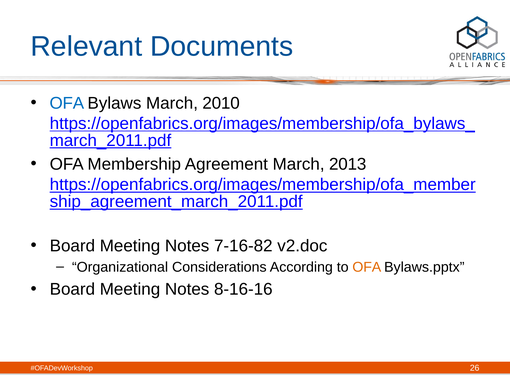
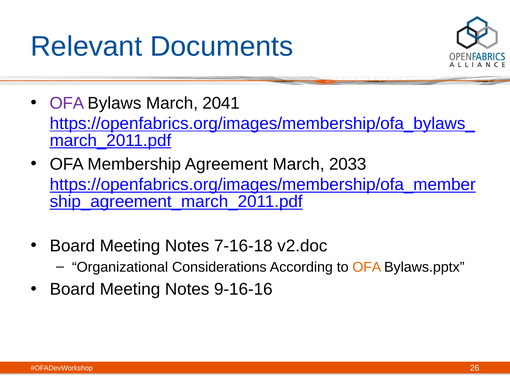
OFA at (67, 103) colour: blue -> purple
2010: 2010 -> 2041
2013: 2013 -> 2033
7-16-82: 7-16-82 -> 7-16-18
8-16-16: 8-16-16 -> 9-16-16
